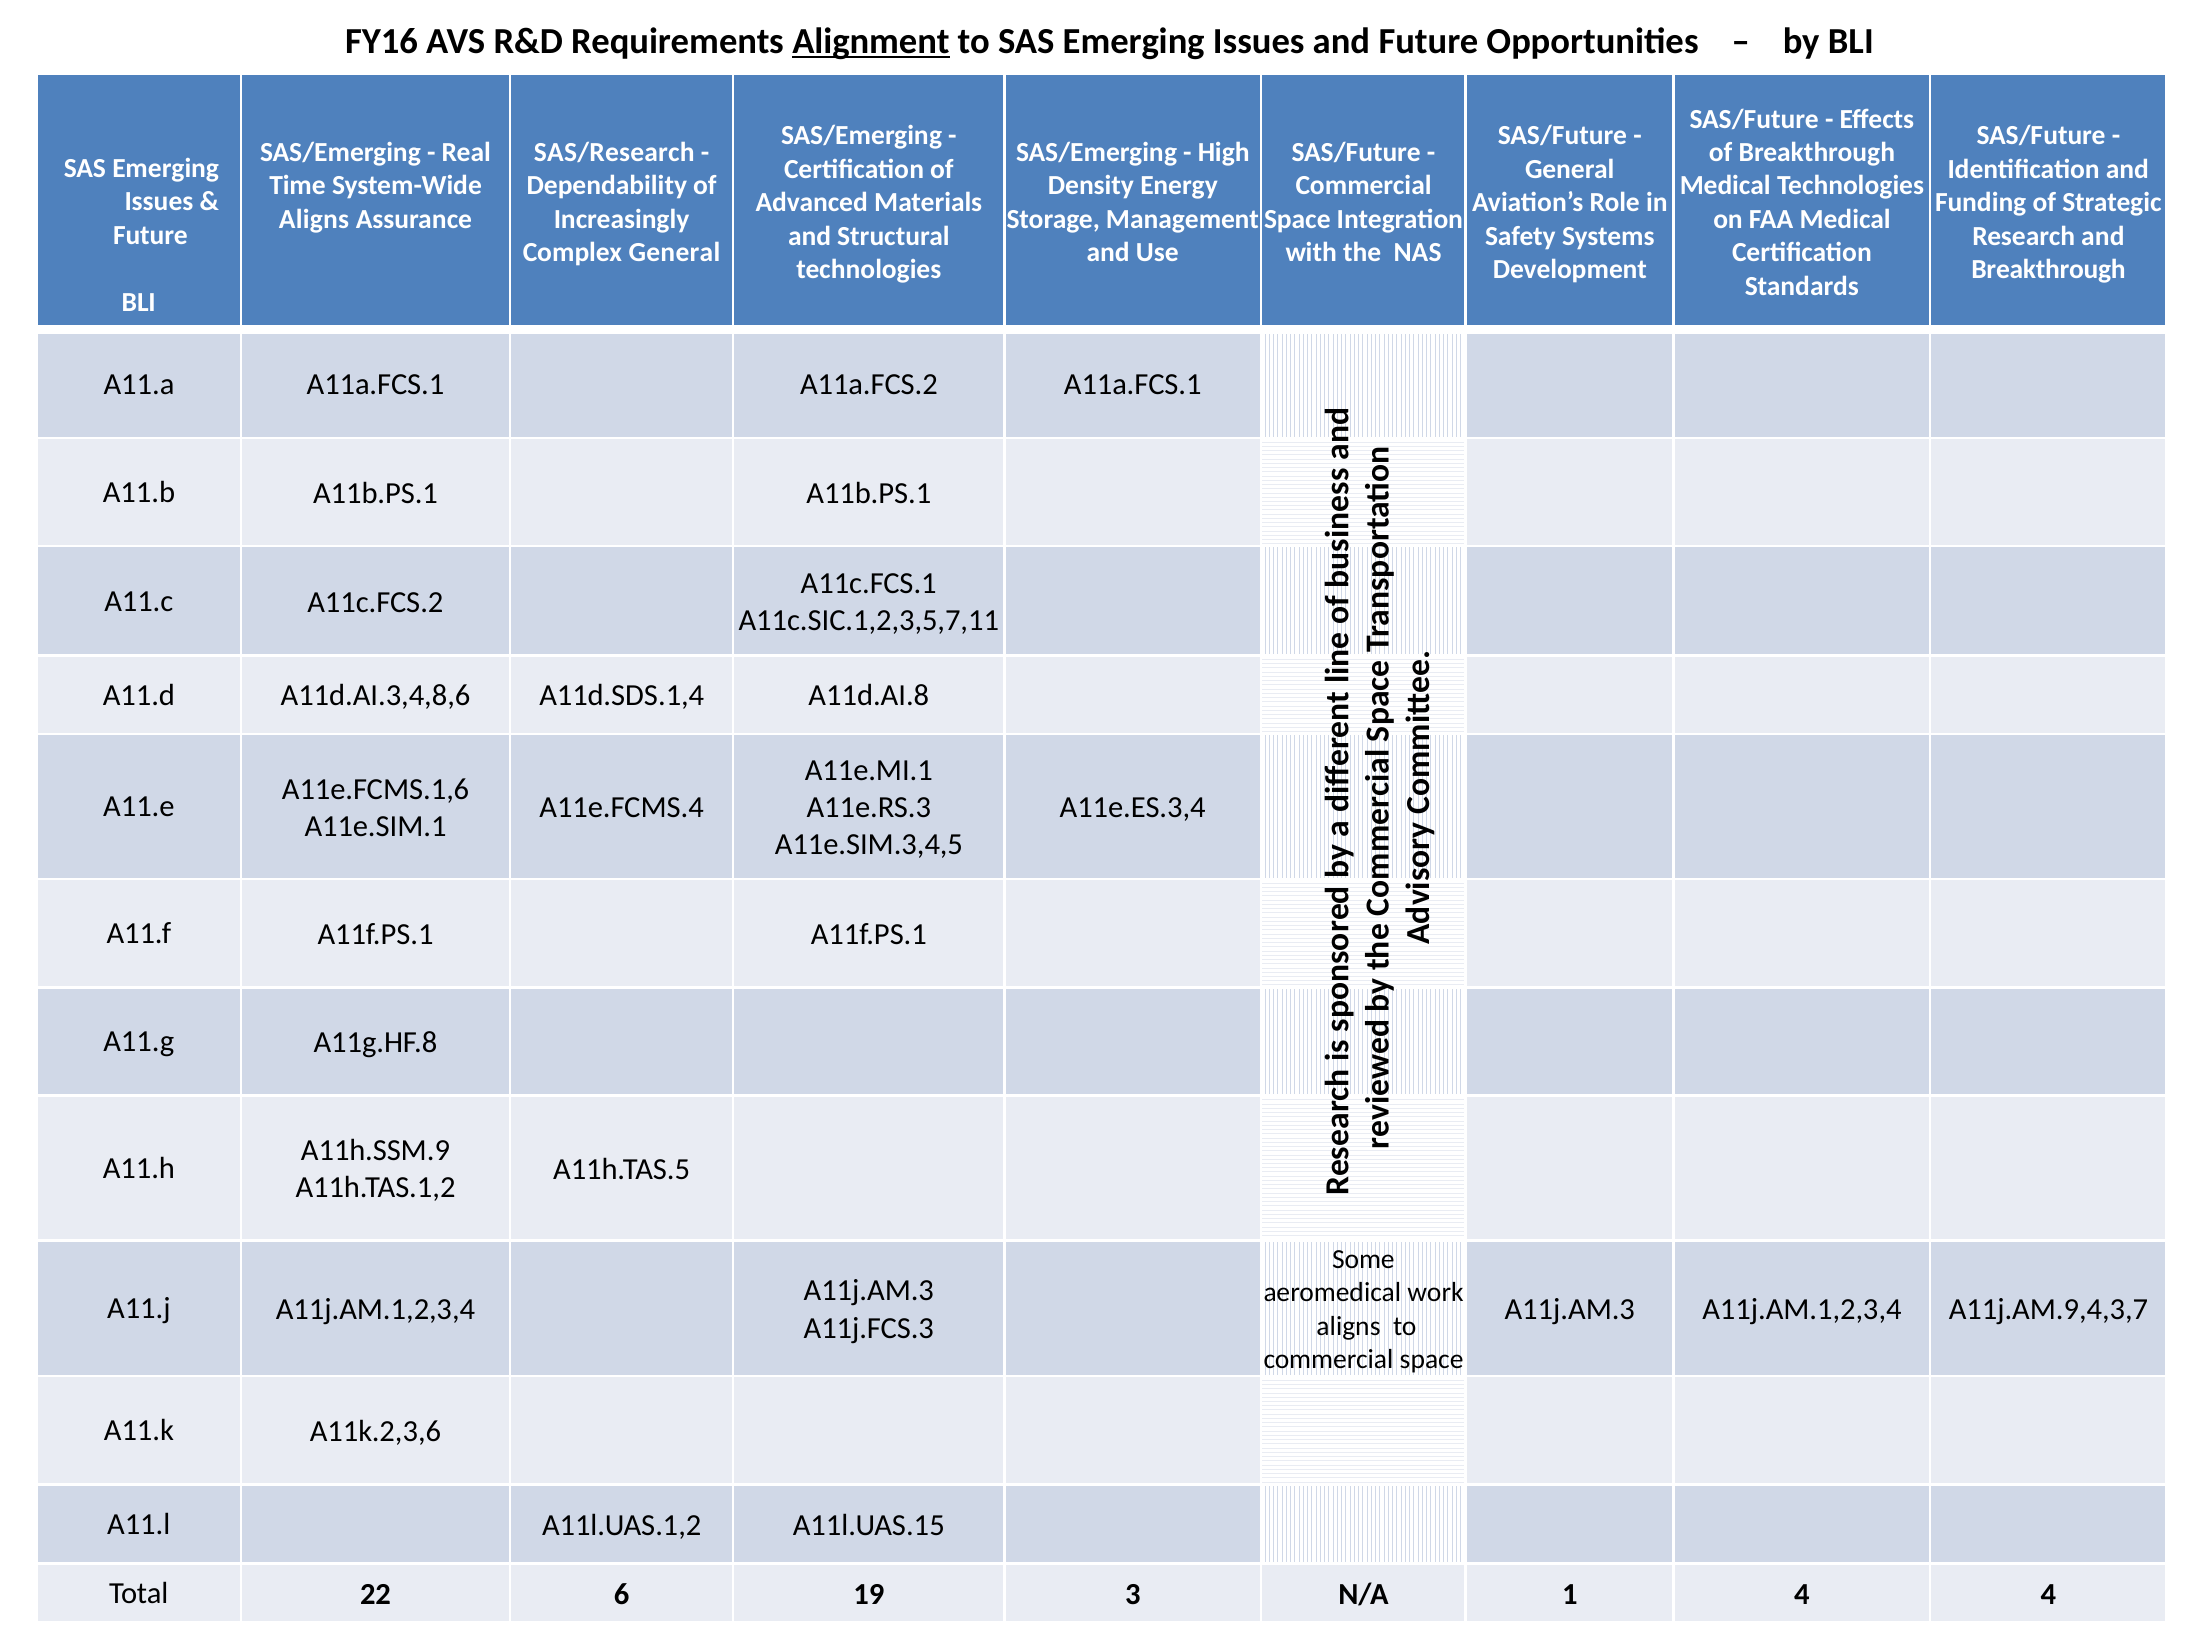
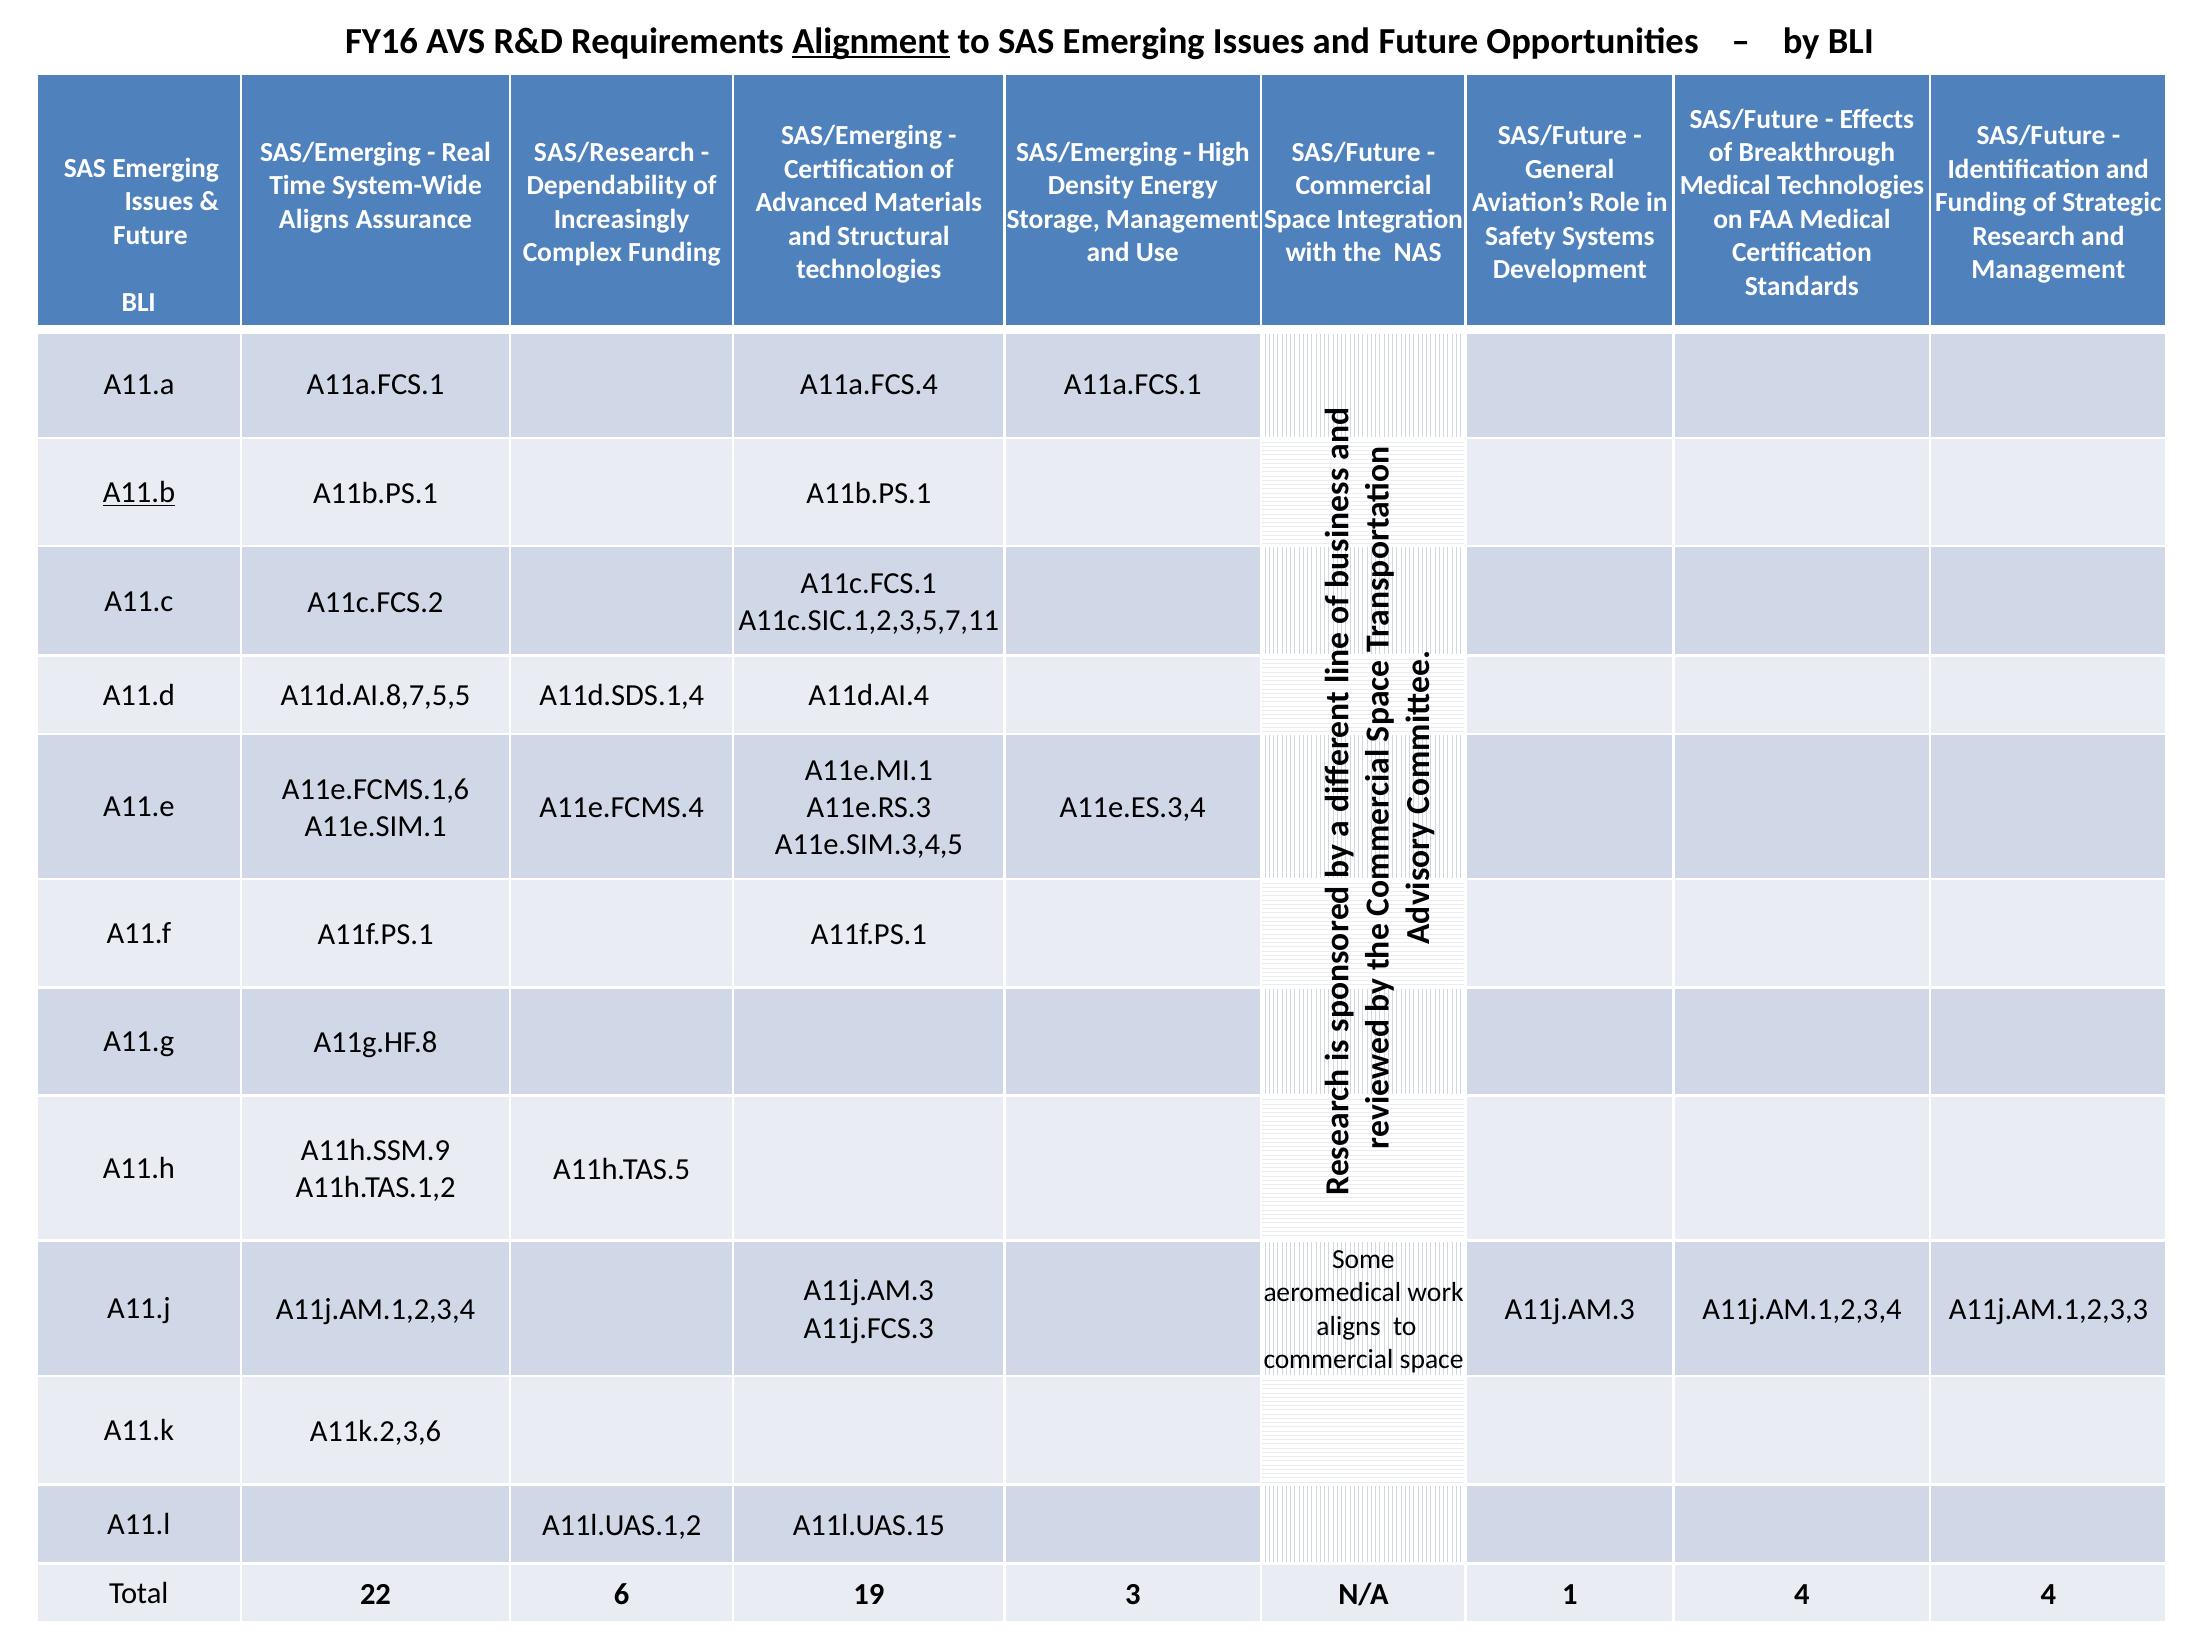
Complex General: General -> Funding
Breakthrough at (2049, 269): Breakthrough -> Management
A11a.FCS.2: A11a.FCS.2 -> A11a.FCS.4
A11.b underline: none -> present
A11d.AI.3,4,8,6: A11d.AI.3,4,8,6 -> A11d.AI.8,7,5,5
A11d.AI.8: A11d.AI.8 -> A11d.AI.4
A11j.AM.9,4,3,7: A11j.AM.9,4,3,7 -> A11j.AM.1,2,3,3
